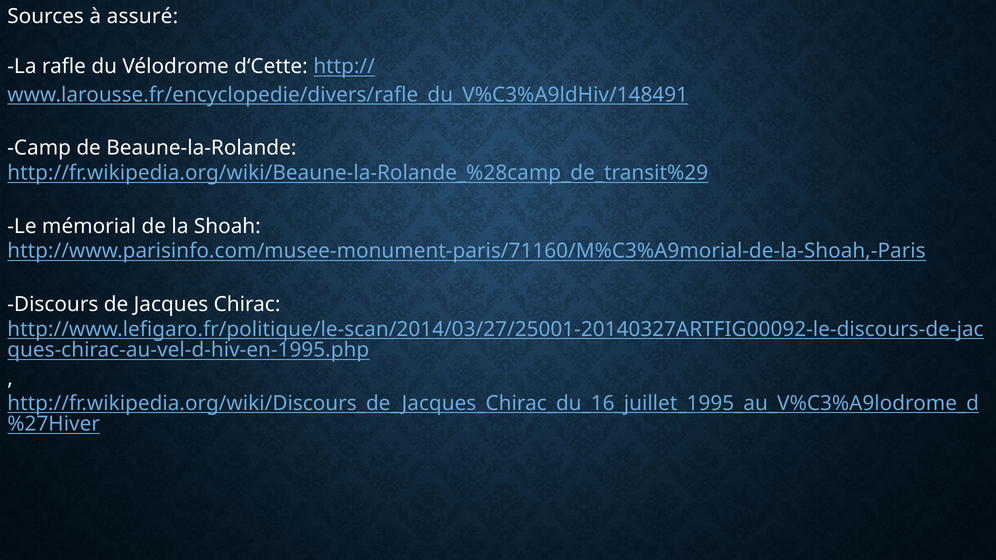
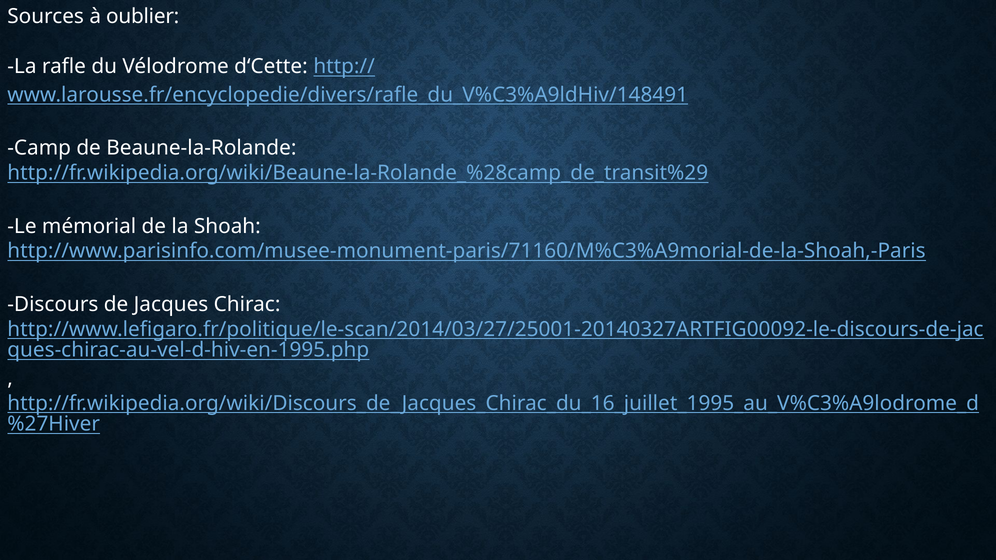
assuré: assuré -> oublier
